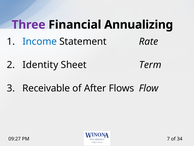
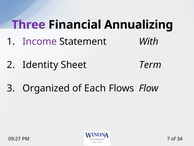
Income colour: blue -> purple
Rate: Rate -> With
Receivable: Receivable -> Organized
After: After -> Each
